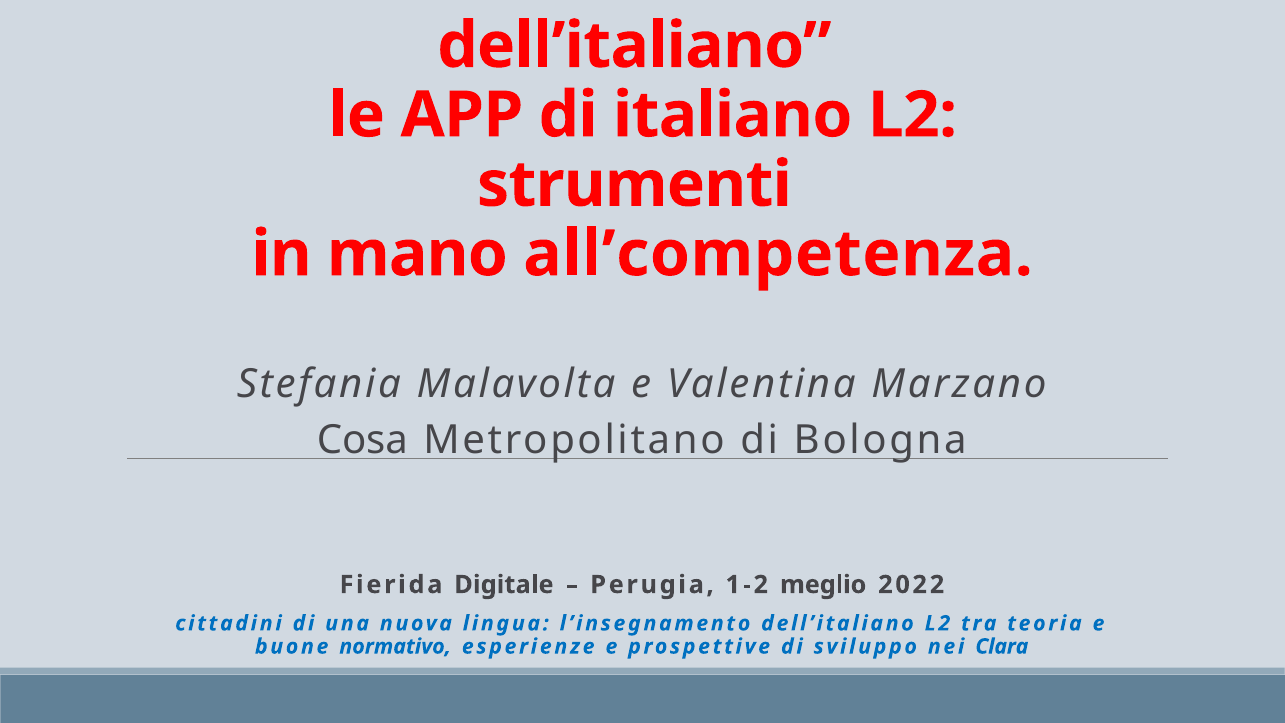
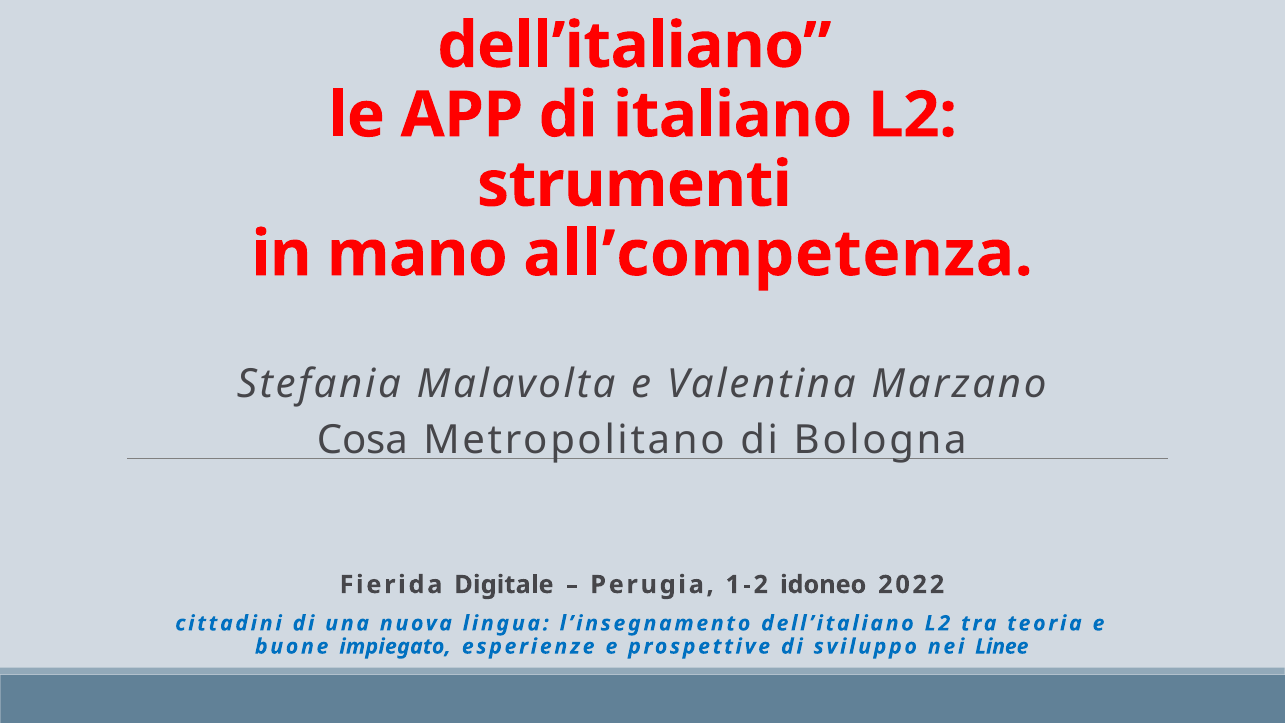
meglio: meglio -> idoneo
normativo: normativo -> impiegato
Clara: Clara -> Linee
